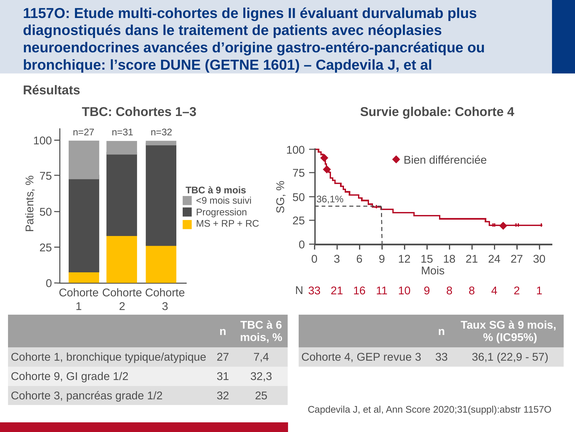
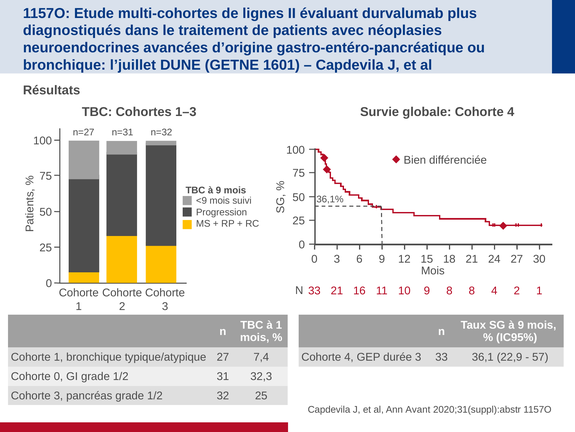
l’score: l’score -> l’juillet
à 6: 6 -> 1
revue: revue -> durée
Cohorte 9: 9 -> 0
Score: Score -> Avant
